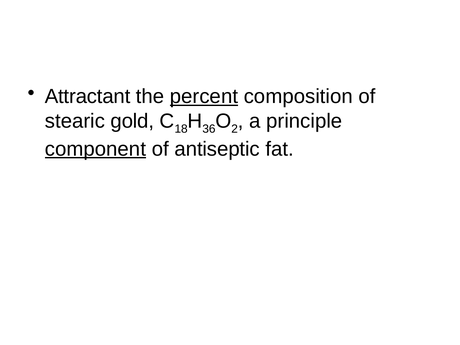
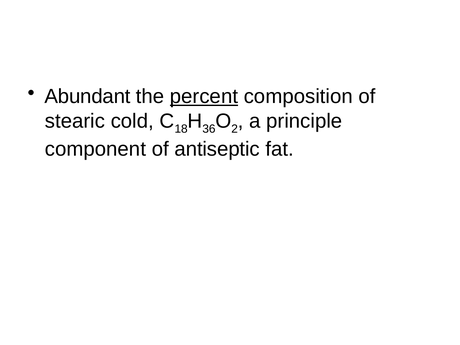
Attractant: Attractant -> Abundant
gold: gold -> cold
component underline: present -> none
